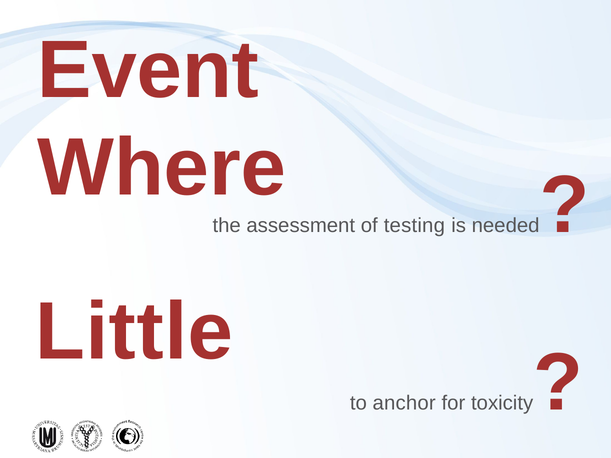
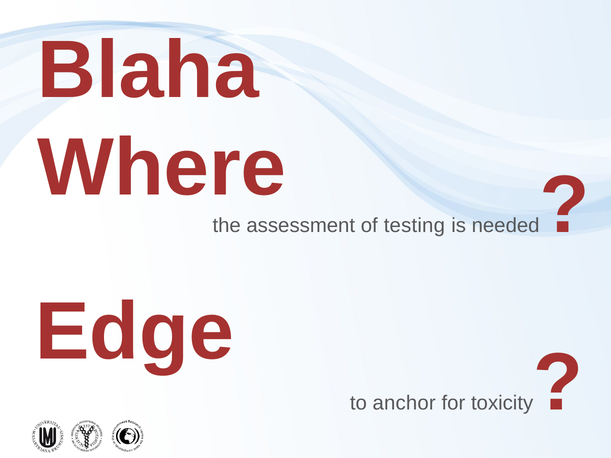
Event: Event -> Blaha
Little: Little -> Edge
